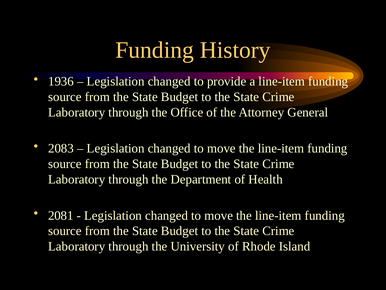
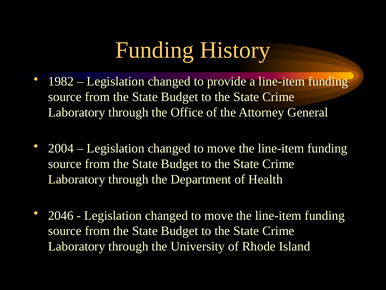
1936: 1936 -> 1982
2083: 2083 -> 2004
2081: 2081 -> 2046
